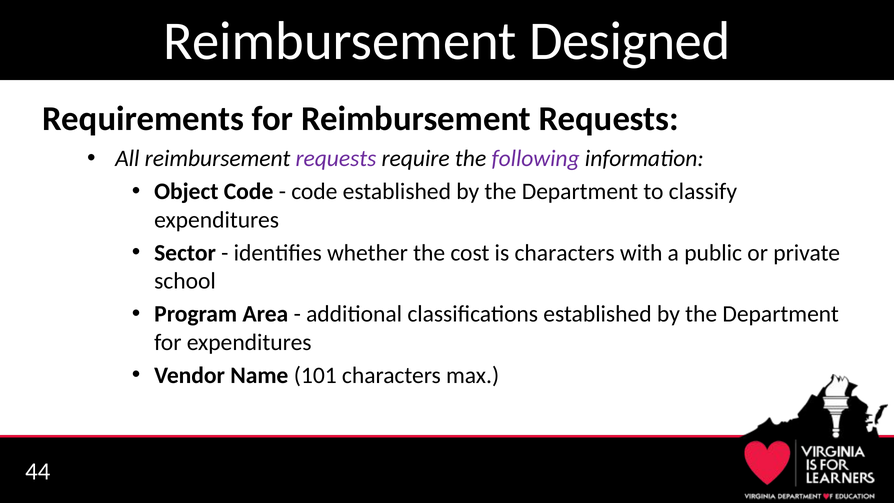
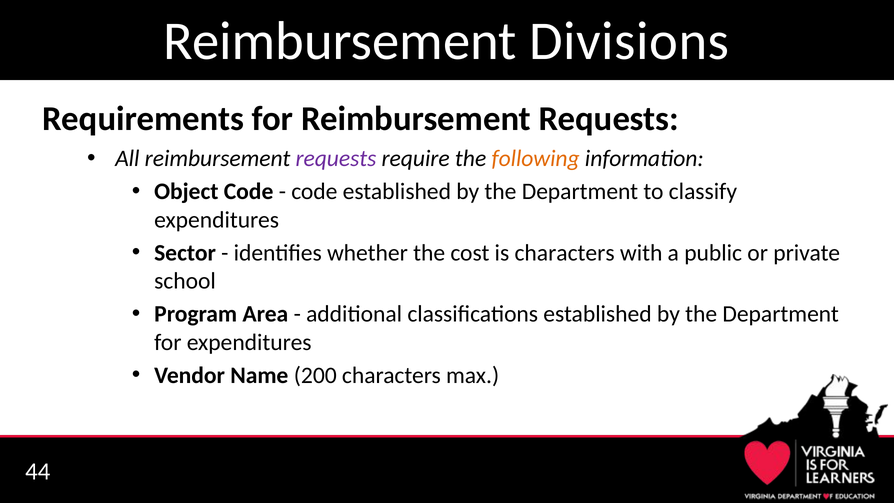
Designed: Designed -> Divisions
following colour: purple -> orange
101: 101 -> 200
